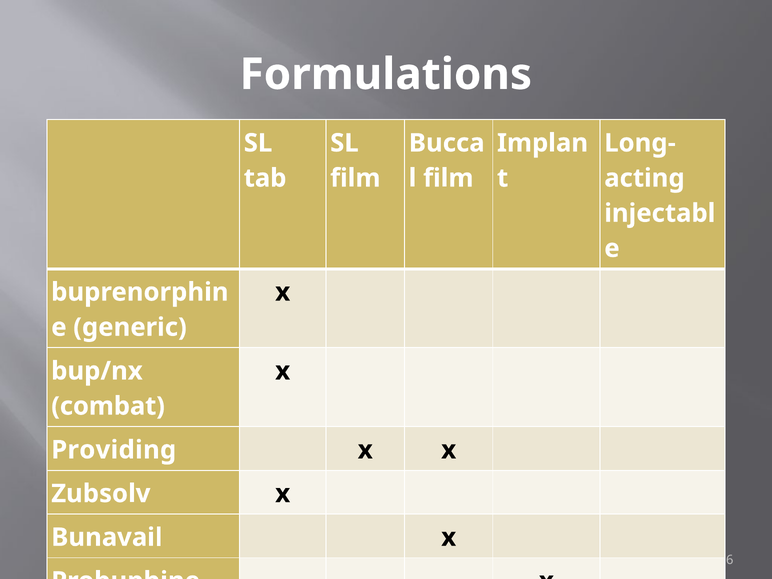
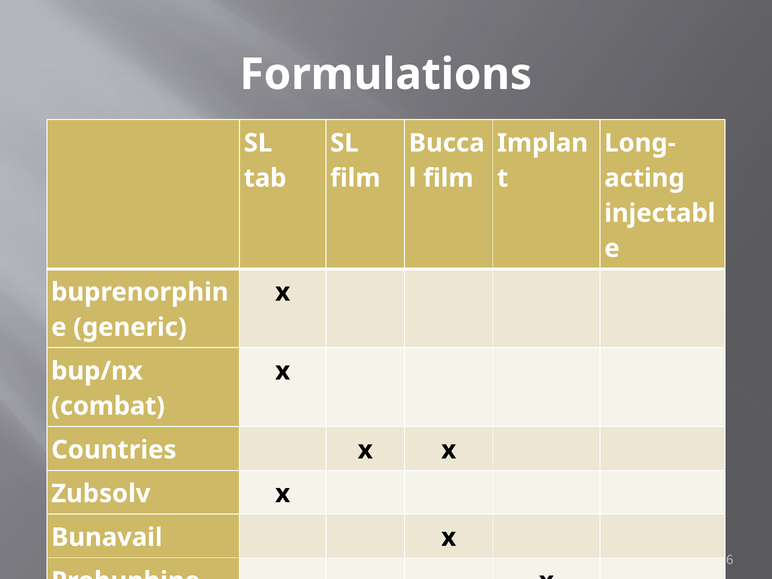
Providing: Providing -> Countries
